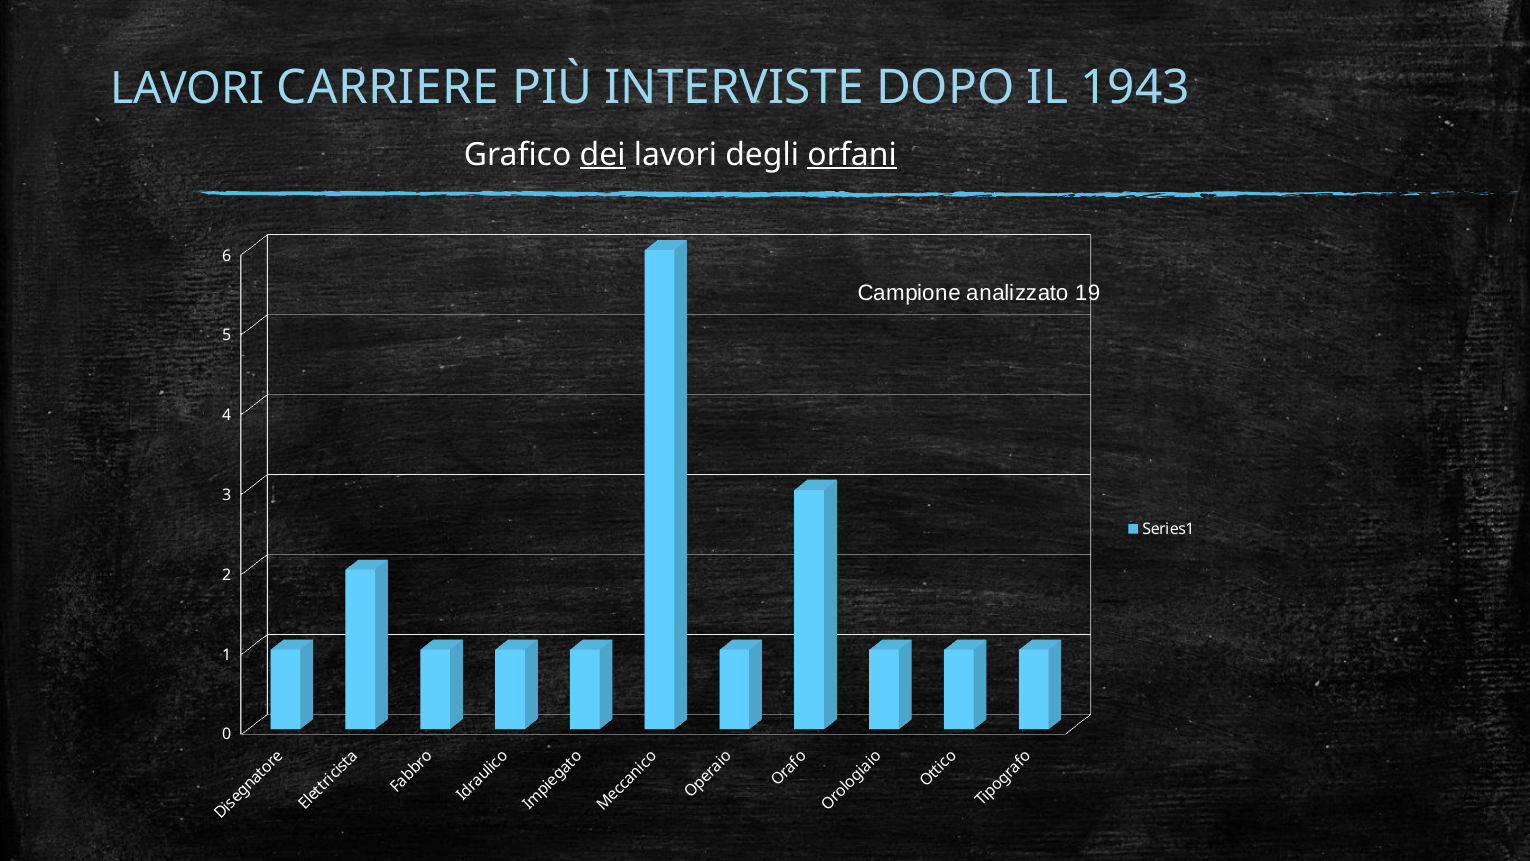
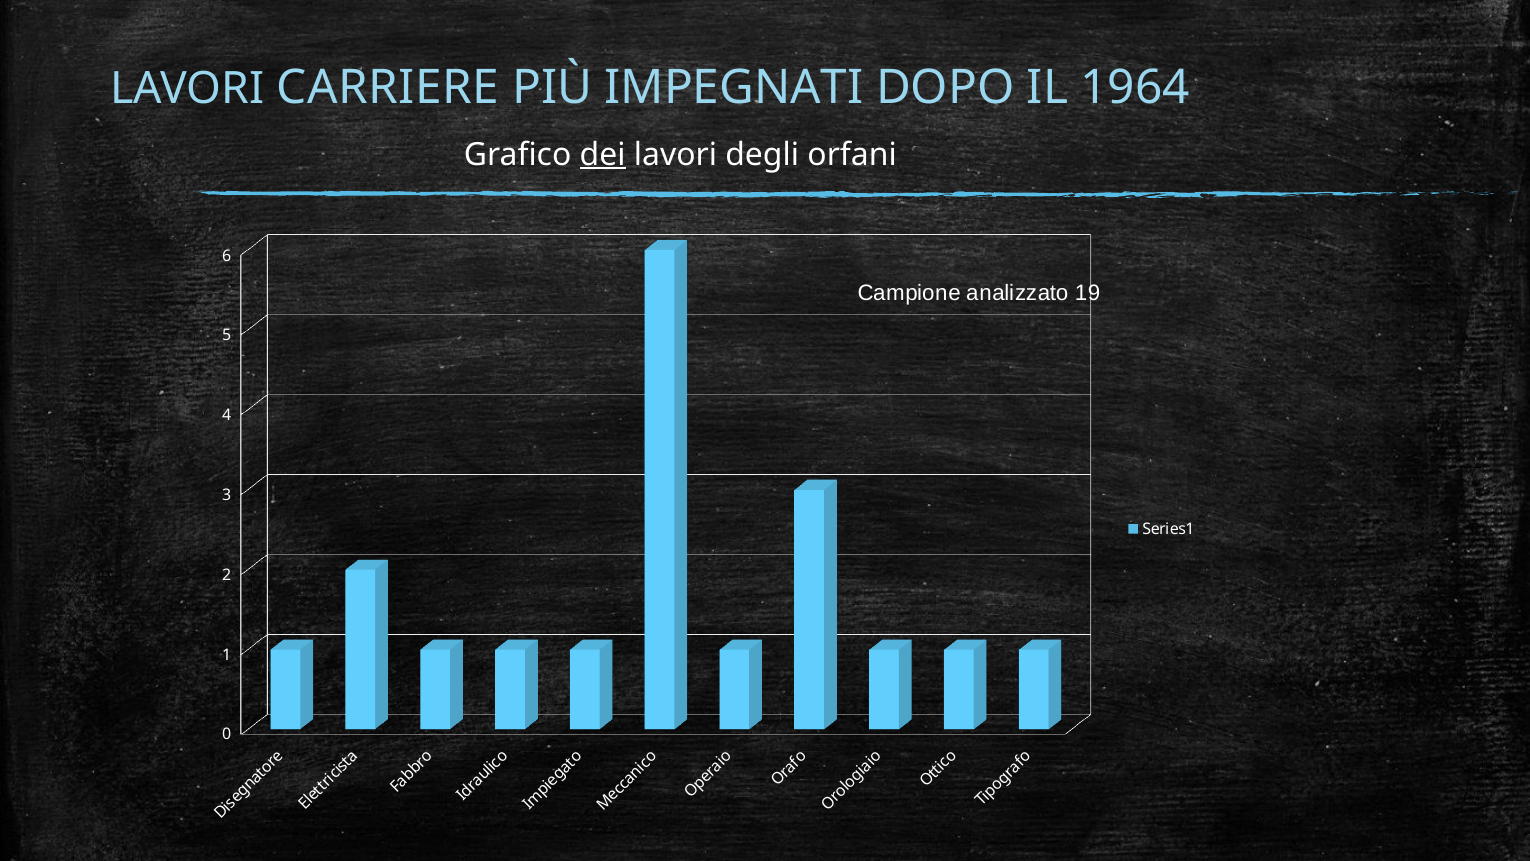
INTERVISTE: INTERVISTE -> IMPEGNATI
1943: 1943 -> 1964
orfani underline: present -> none
